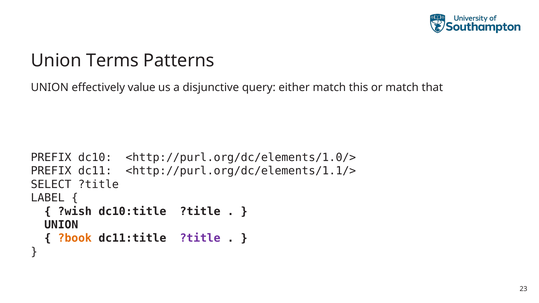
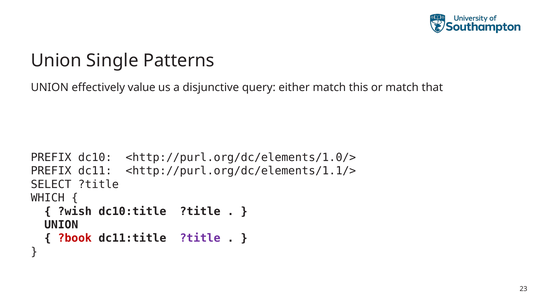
Terms: Terms -> Single
LABEL: LABEL -> WHICH
?book colour: orange -> red
